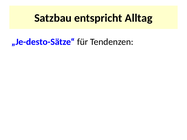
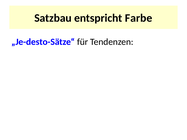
Alltag: Alltag -> Farbe
